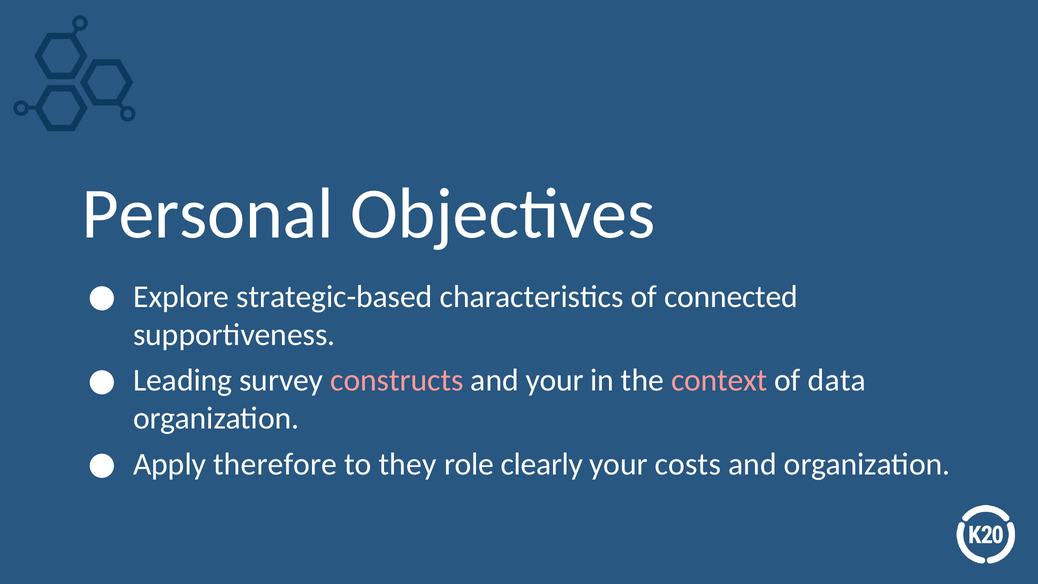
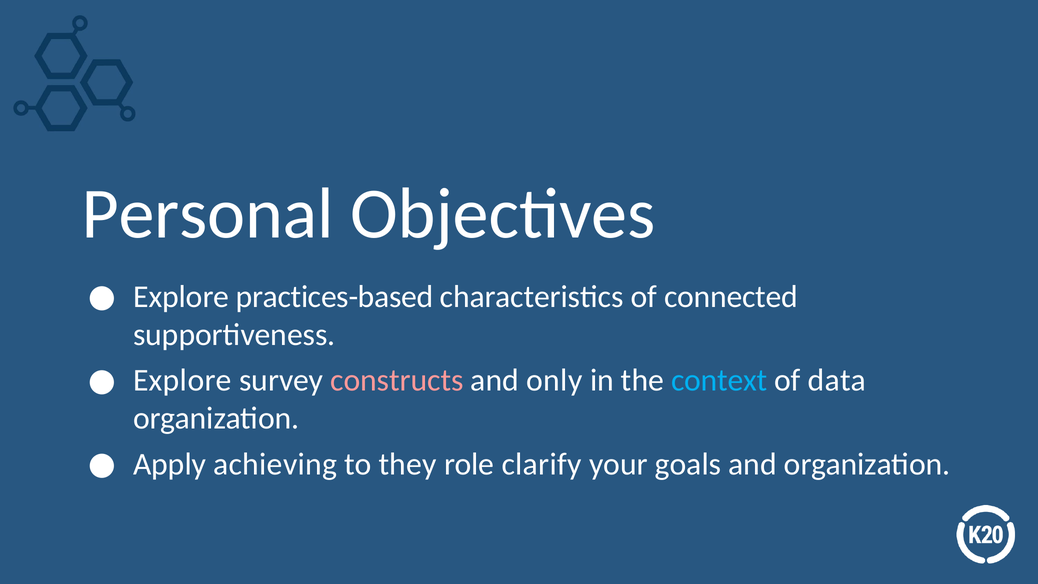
strategic-based: strategic-based -> practices-based
Leading at (183, 380): Leading -> Explore
and your: your -> only
context colour: pink -> light blue
therefore: therefore -> achieving
clearly: clearly -> clarify
costs: costs -> goals
